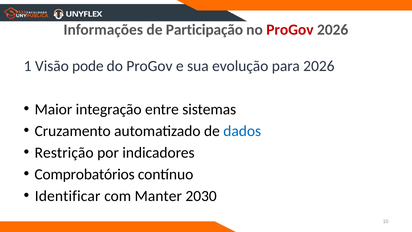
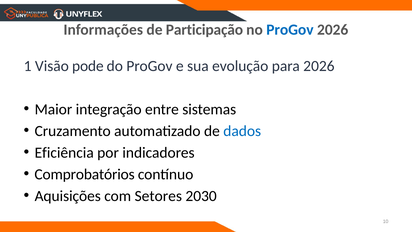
ProGov at (290, 30) colour: red -> blue
Restrição: Restrição -> Eficiência
Identificar: Identificar -> Aquisições
Manter: Manter -> Setores
